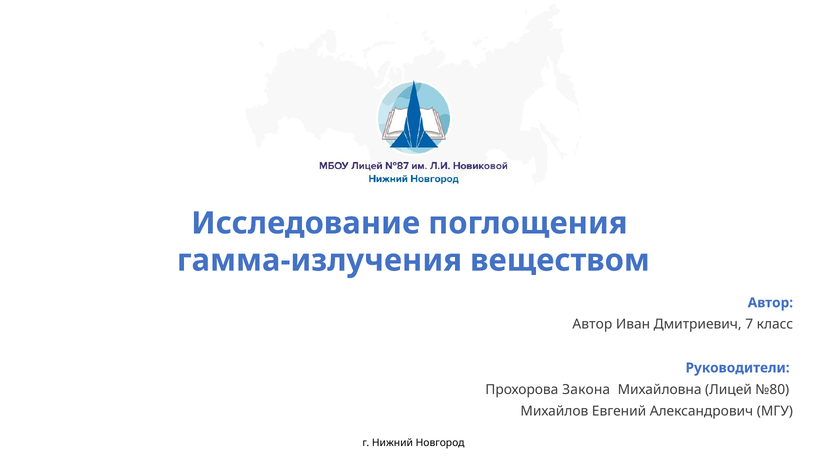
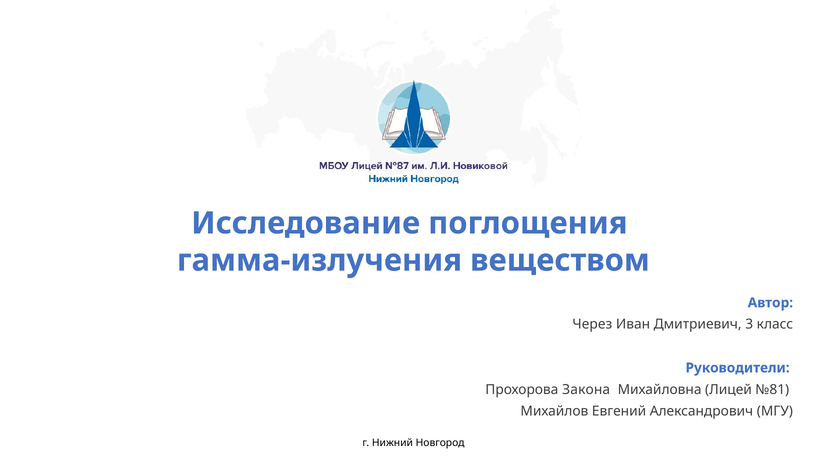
Автор at (592, 325): Автор -> Через
7: 7 -> 3
№80: №80 -> №81
